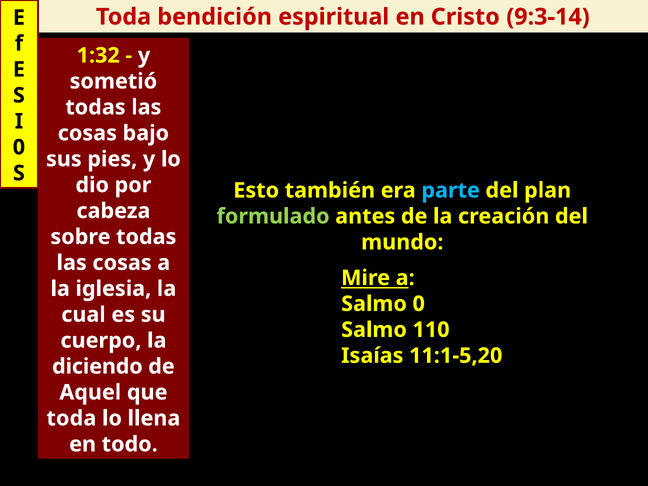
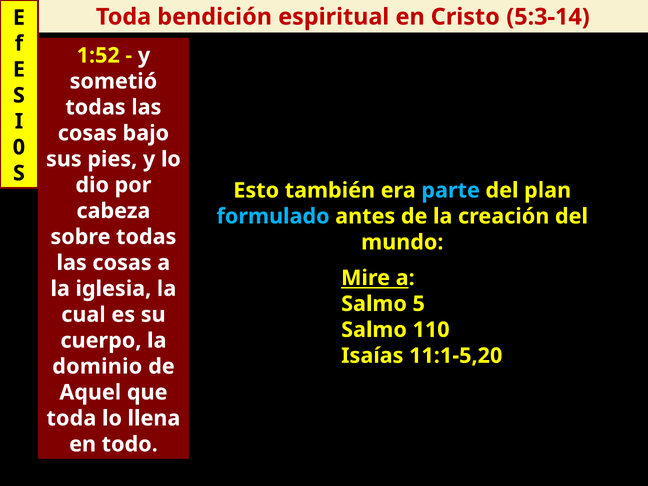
9:3-14: 9:3-14 -> 5:3-14
1:32: 1:32 -> 1:52
formulado colour: light green -> light blue
Salmo 0: 0 -> 5
diciendo: diciendo -> dominio
